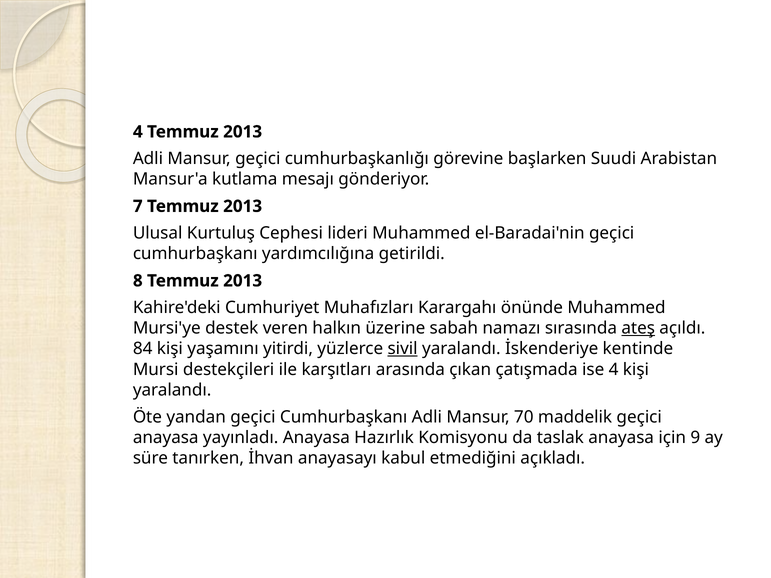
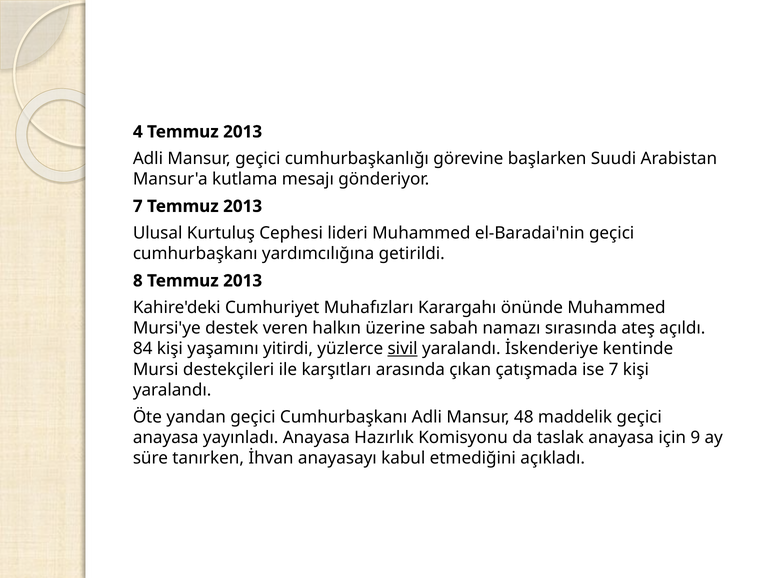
ateş underline: present -> none
ise 4: 4 -> 7
70: 70 -> 48
